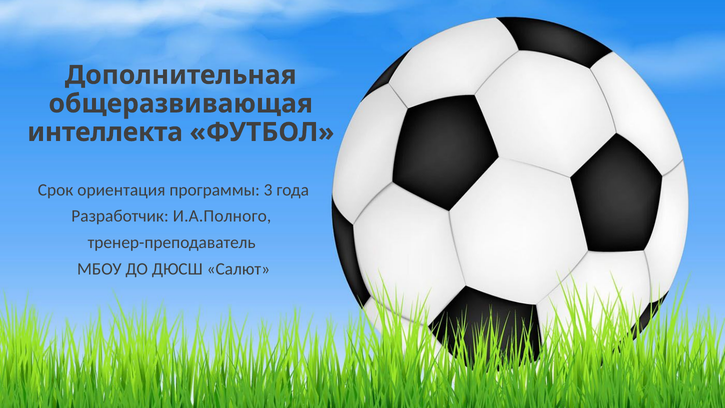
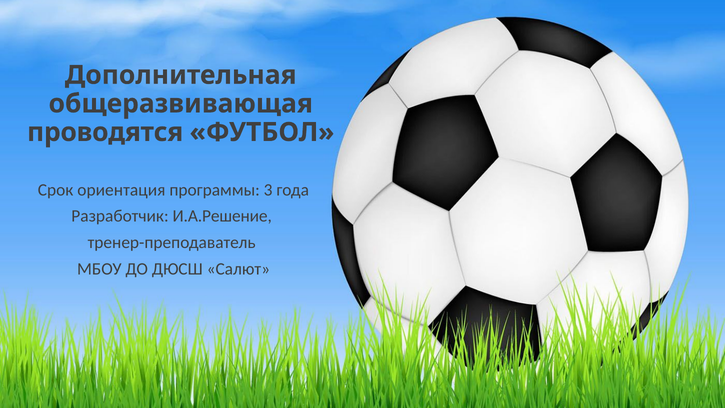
интеллекта: интеллекта -> проводятся
И.А.Полного: И.А.Полного -> И.А.Решение
